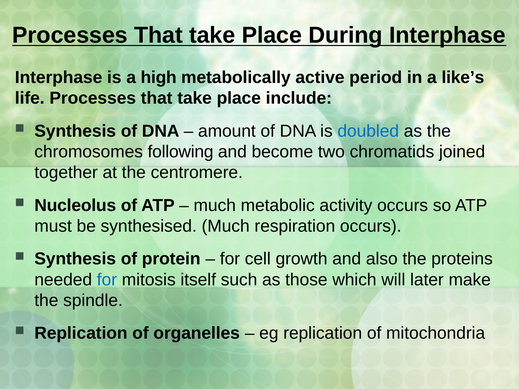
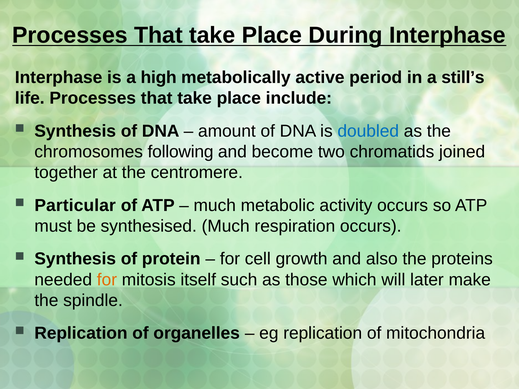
like’s: like’s -> still’s
Nucleolus: Nucleolus -> Particular
for at (107, 280) colour: blue -> orange
